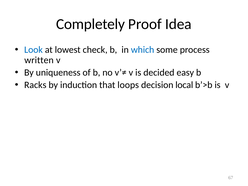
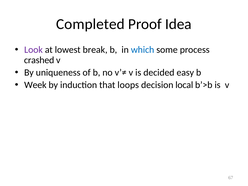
Completely: Completely -> Completed
Look colour: blue -> purple
check: check -> break
written: written -> crashed
Racks: Racks -> Week
